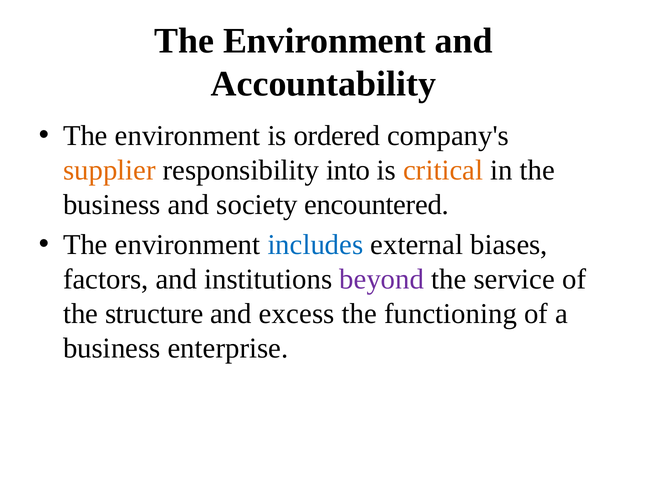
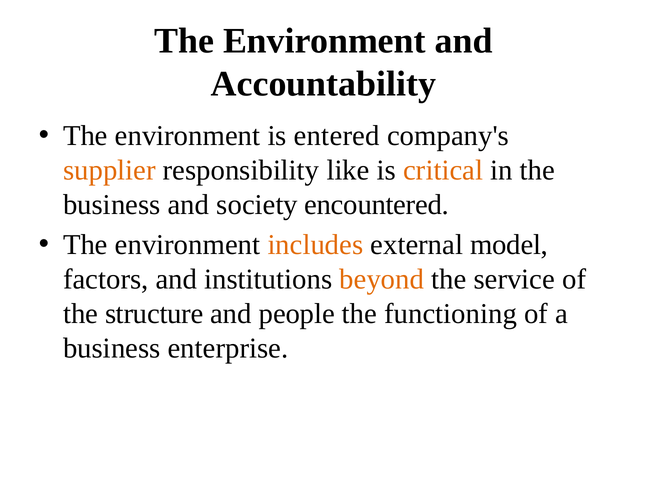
ordered: ordered -> entered
into: into -> like
includes colour: blue -> orange
biases: biases -> model
beyond colour: purple -> orange
excess: excess -> people
